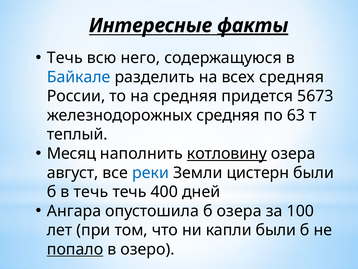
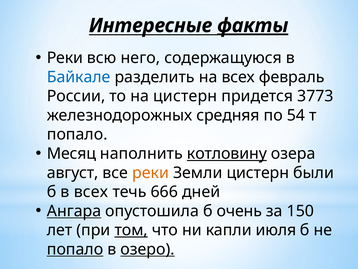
Течь at (65, 58): Течь -> Реки
всех средняя: средняя -> февраль
на средняя: средняя -> цистерн
5673: 5673 -> 3773
63: 63 -> 54
теплый at (77, 134): теплый -> попало
реки at (151, 172) colour: blue -> orange
в течь: течь -> всех
400: 400 -> 666
Ангара underline: none -> present
б озера: озера -> очень
100: 100 -> 150
том underline: none -> present
капли были: были -> июля
озеро underline: none -> present
